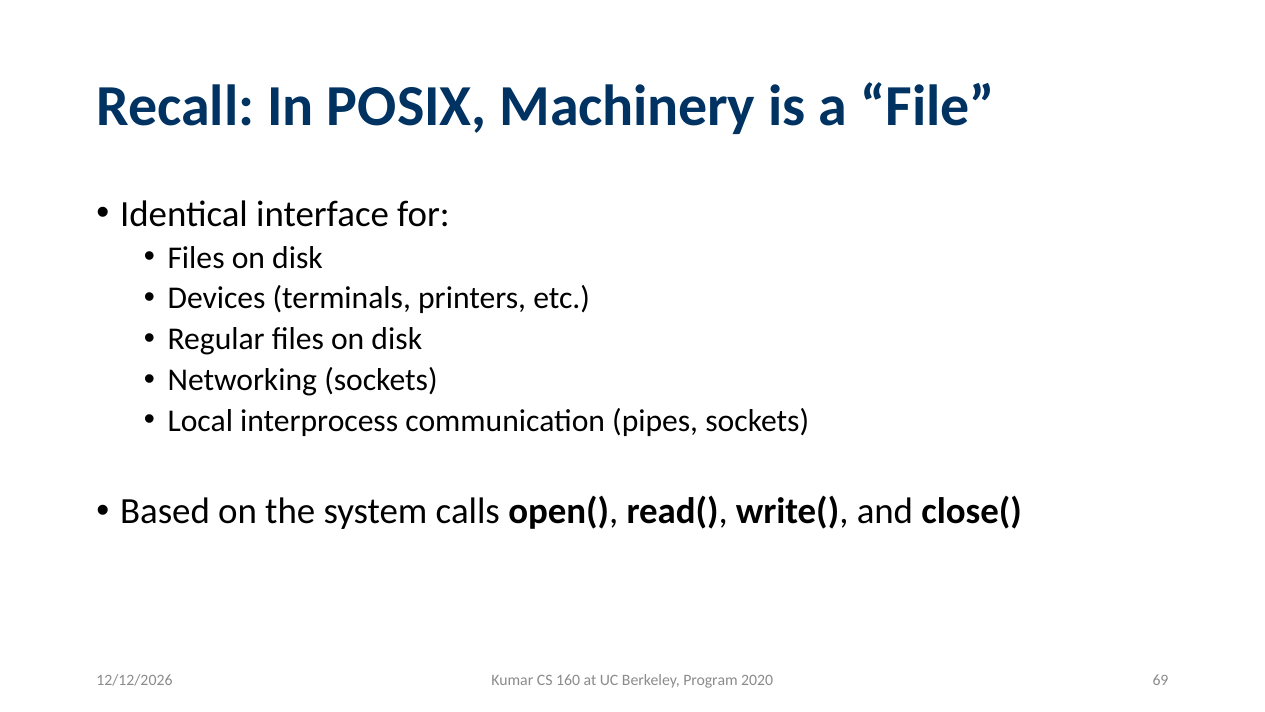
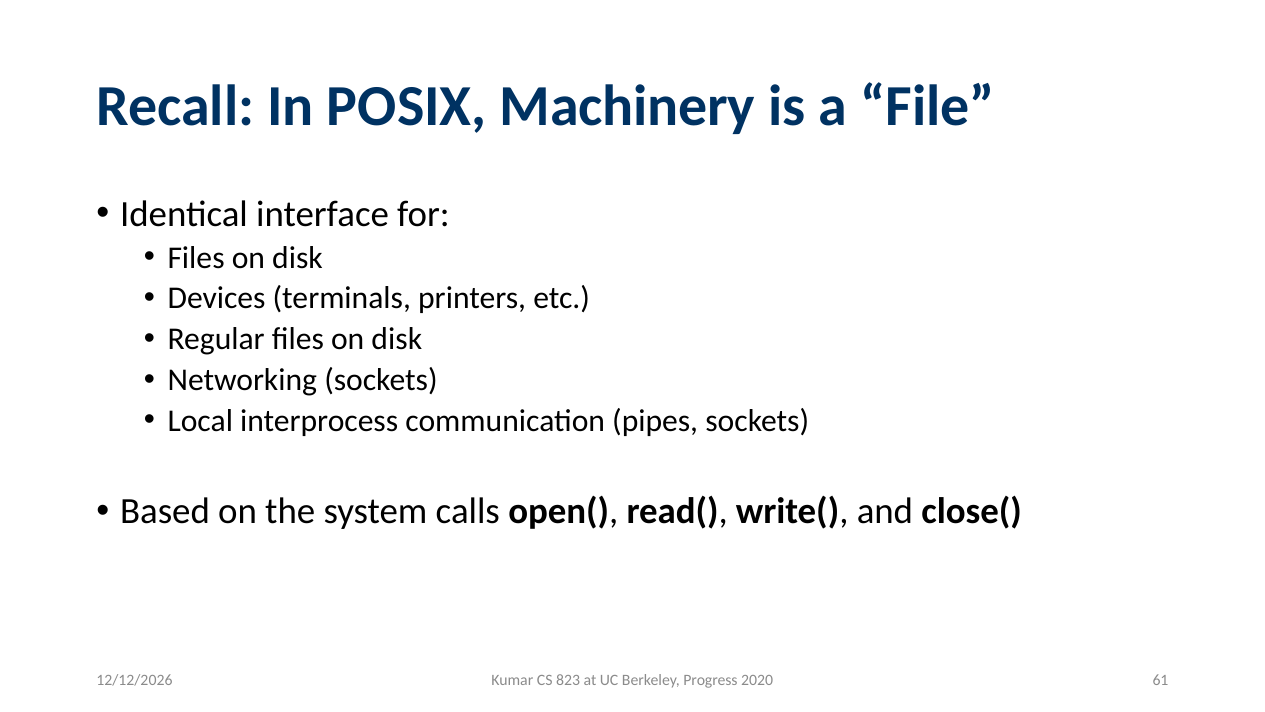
160: 160 -> 823
Program: Program -> Progress
69: 69 -> 61
